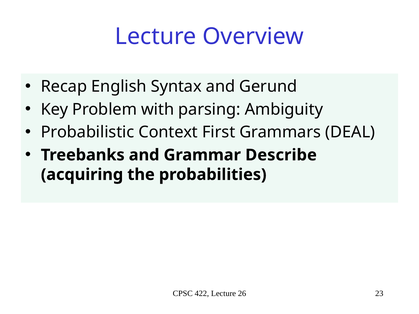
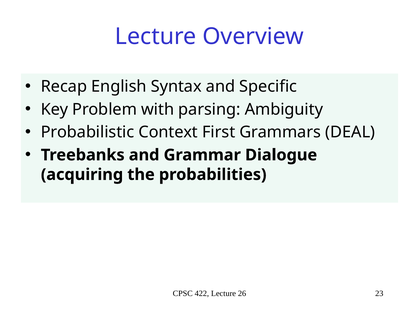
Gerund: Gerund -> Specific
Describe: Describe -> Dialogue
